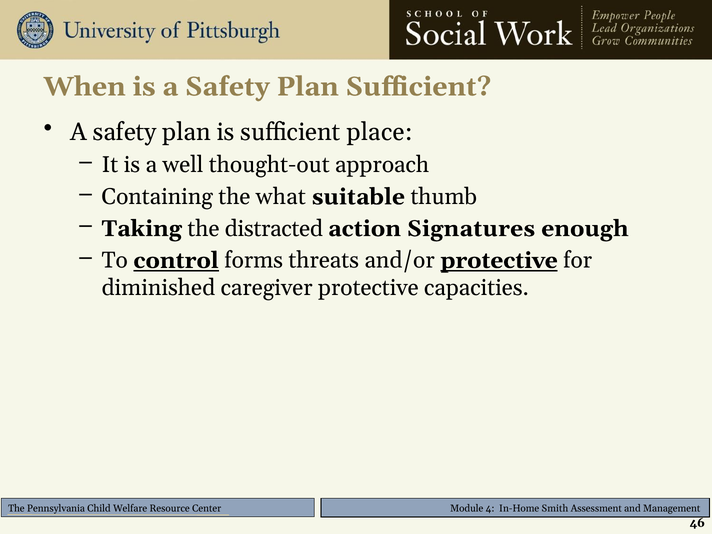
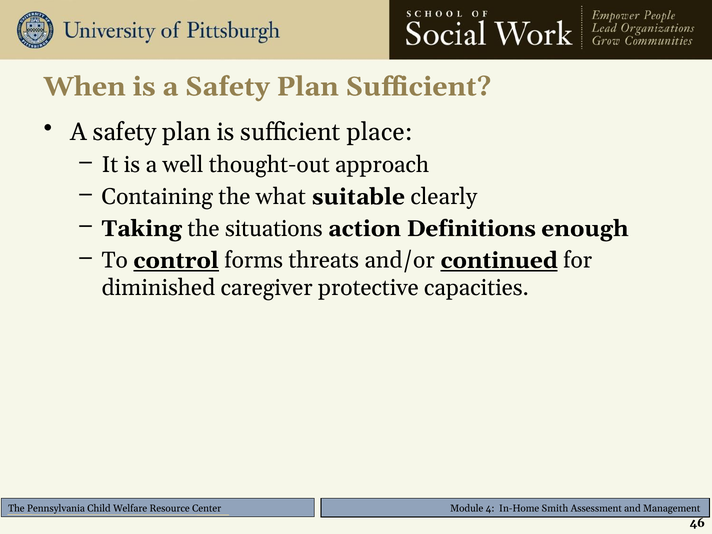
thumb: thumb -> clearly
distracted: distracted -> situations
Signatures: Signatures -> Definitions
and/or protective: protective -> continued
